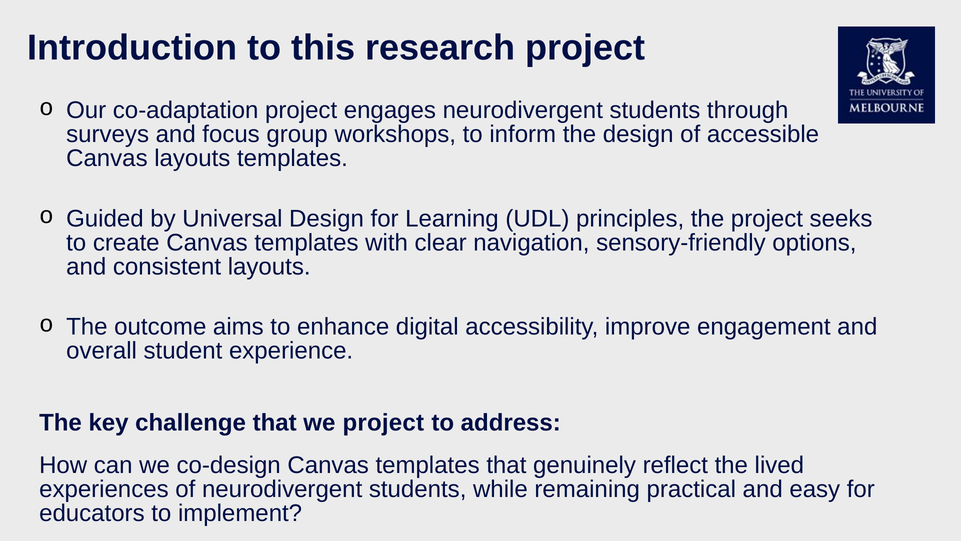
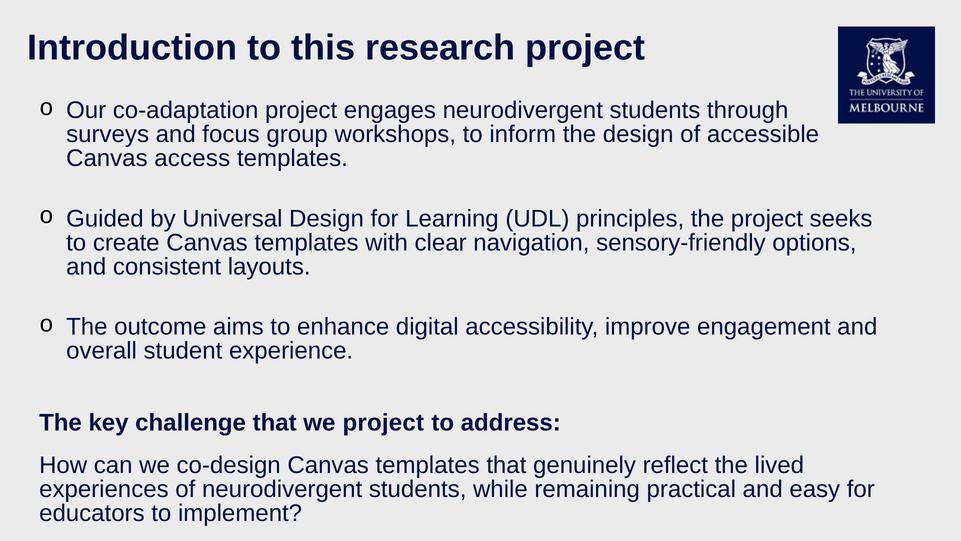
Canvas layouts: layouts -> access
